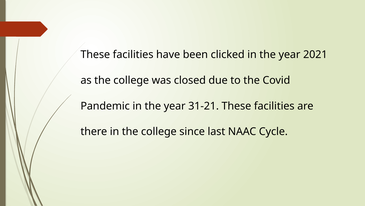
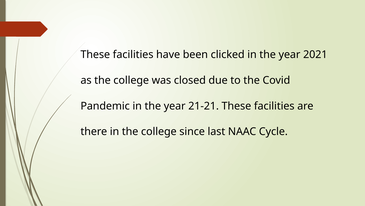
31-21: 31-21 -> 21-21
